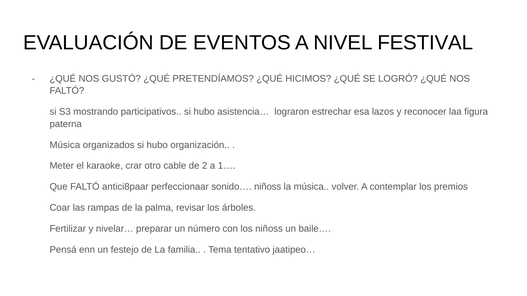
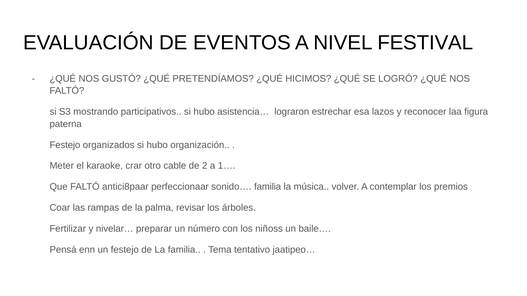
Música at (65, 145): Música -> Festejo
sonido… niñoss: niñoss -> familia
